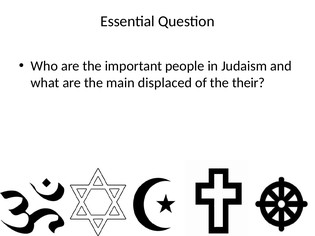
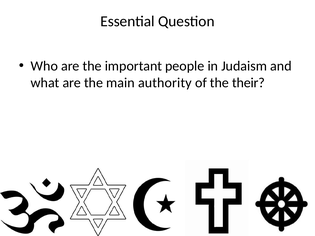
displaced: displaced -> authority
